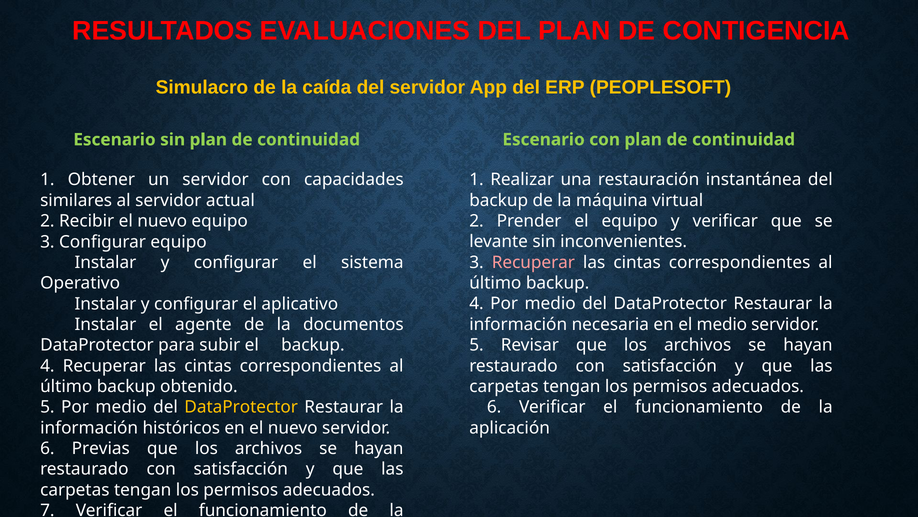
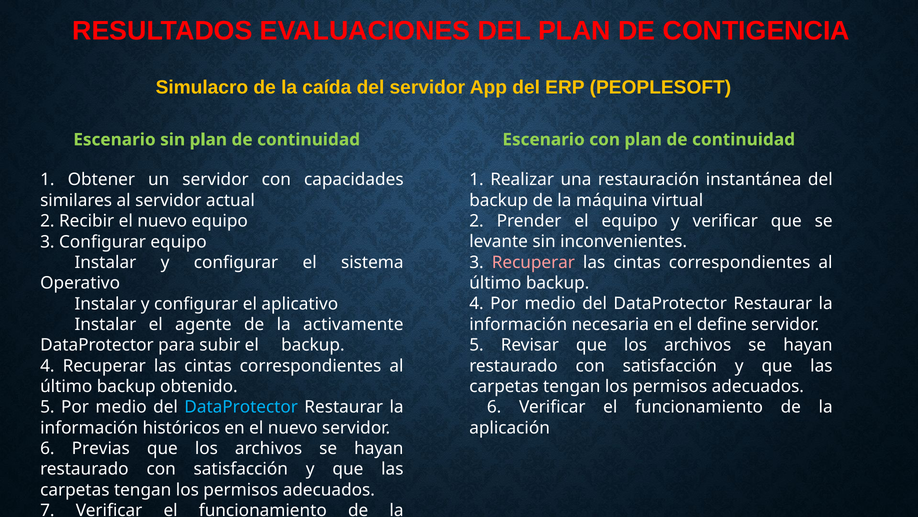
el medio: medio -> define
documentos: documentos -> activamente
DataProtector at (241, 407) colour: yellow -> light blue
